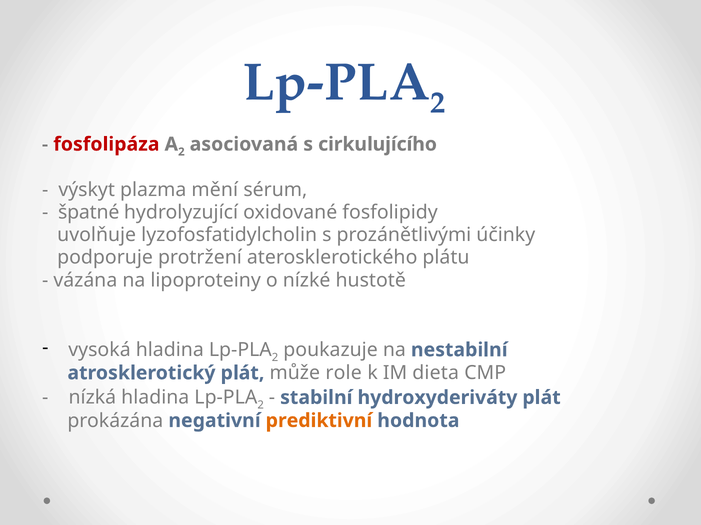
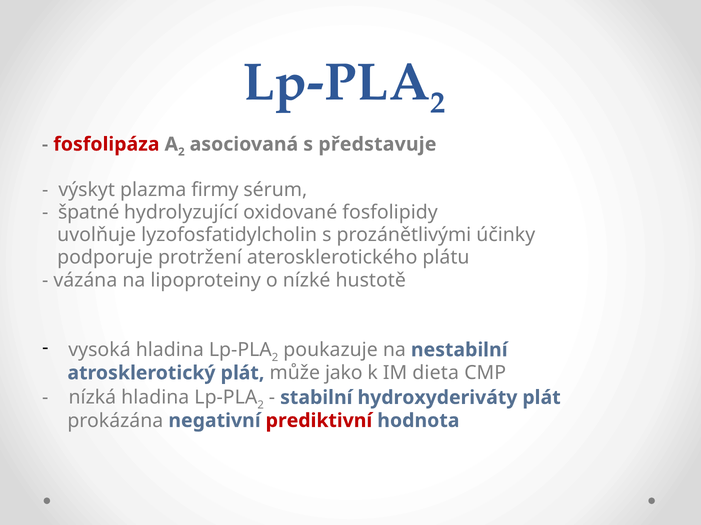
cirkulujícího: cirkulujícího -> představuje
mění: mění -> firmy
role: role -> jako
prediktivní colour: orange -> red
